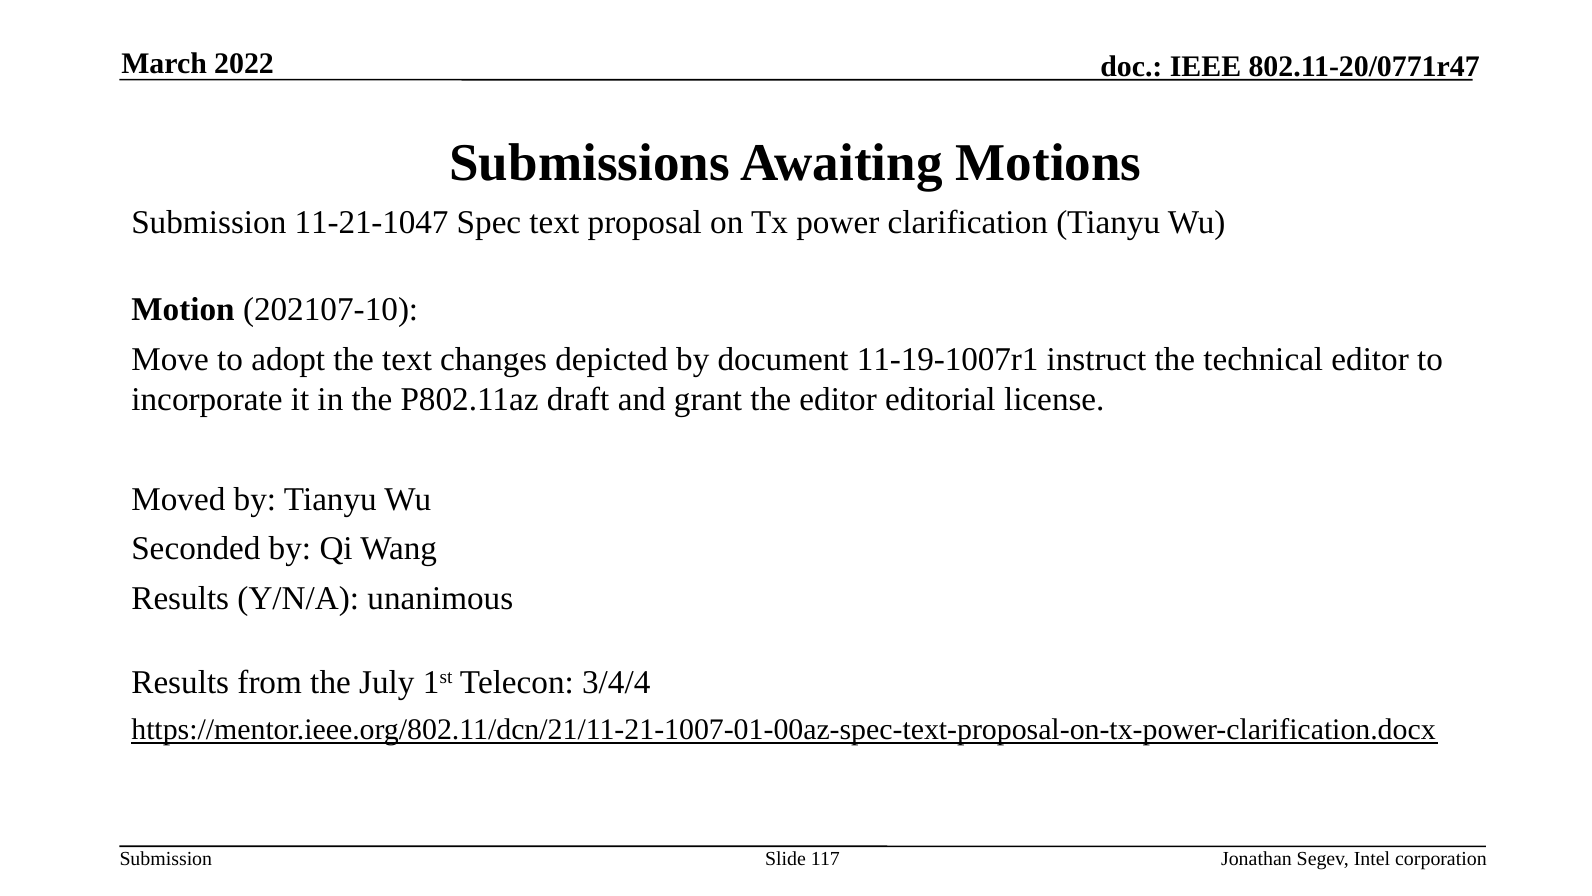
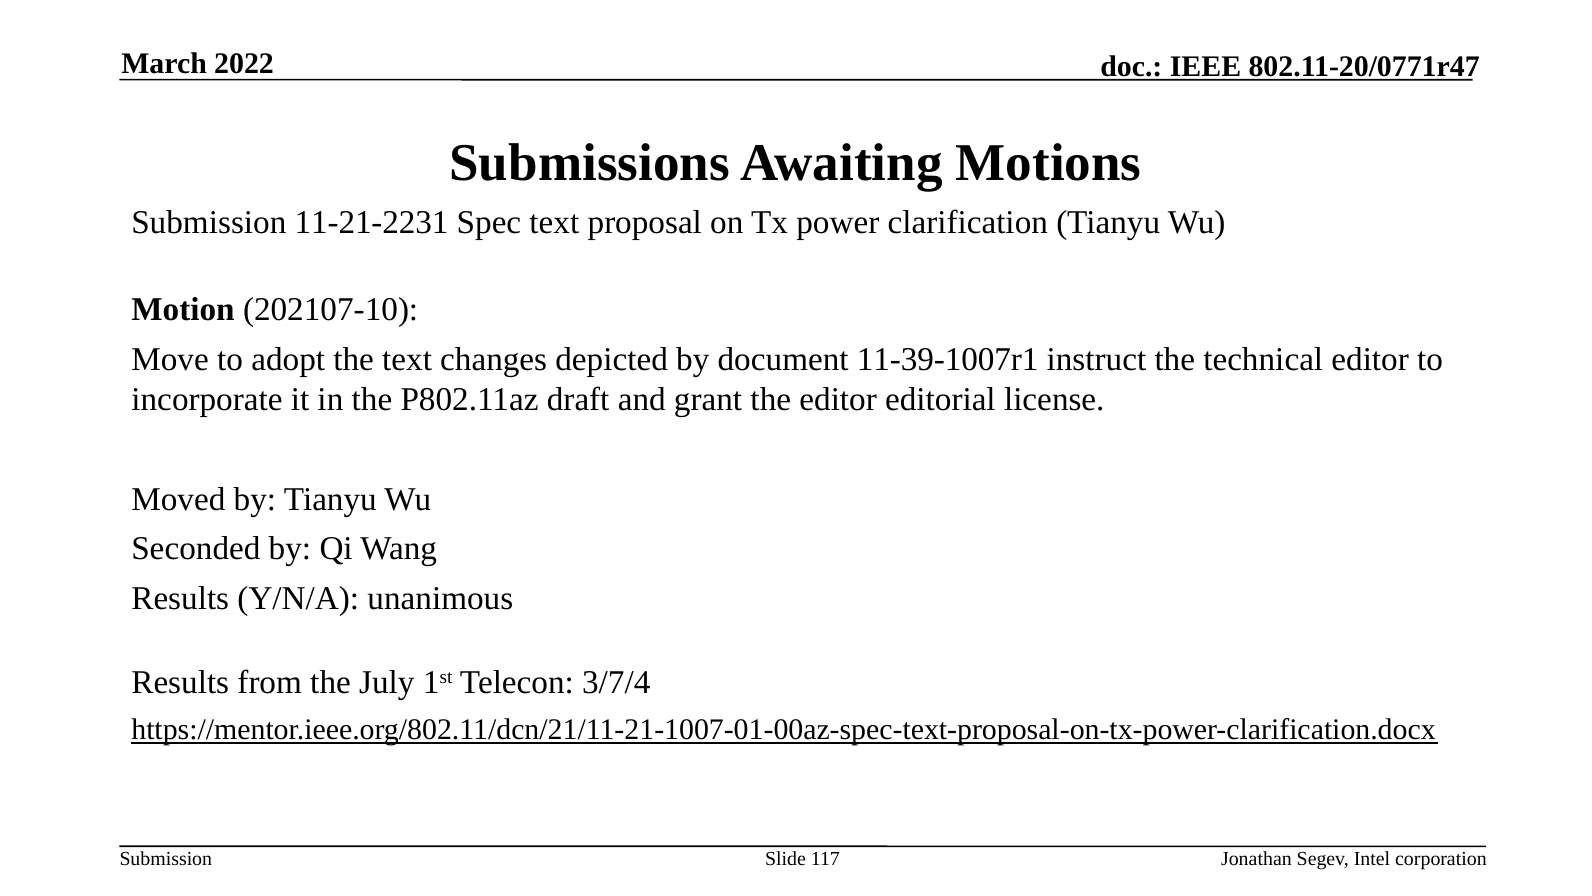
11-21-1047: 11-21-1047 -> 11-21-2231
11-19-1007r1: 11-19-1007r1 -> 11-39-1007r1
3/4/4: 3/4/4 -> 3/7/4
